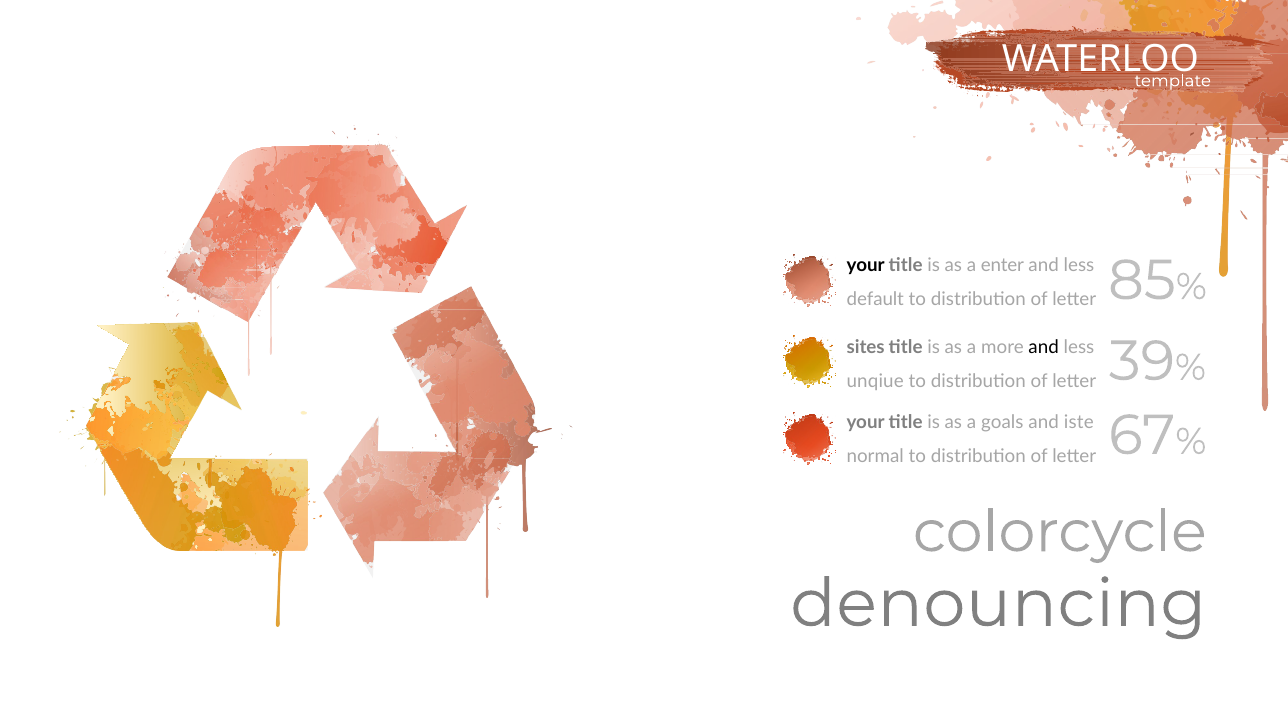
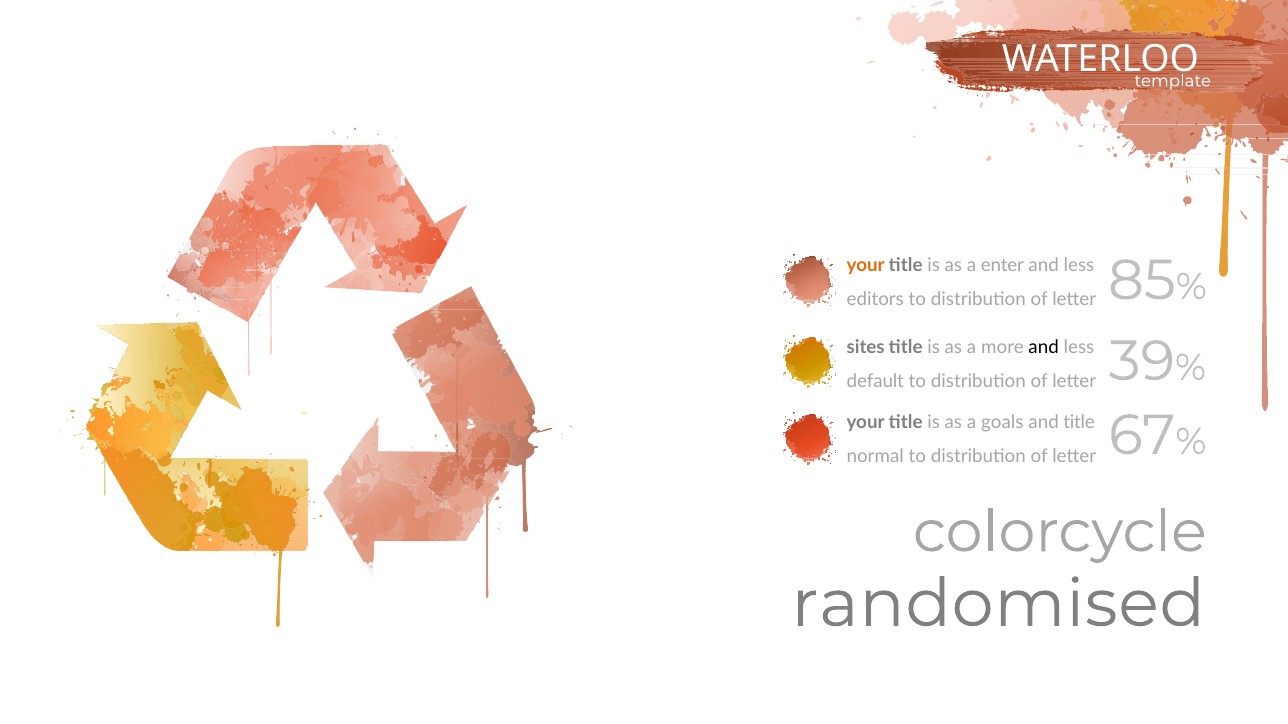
your at (866, 266) colour: black -> orange
default: default -> editors
unqiue: unqiue -> default
and iste: iste -> title
denouncing: denouncing -> randomised
